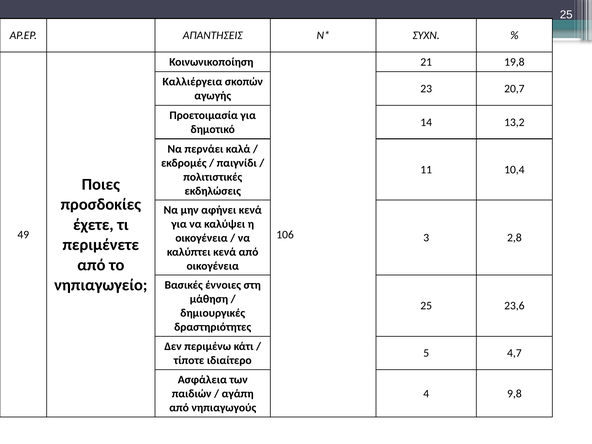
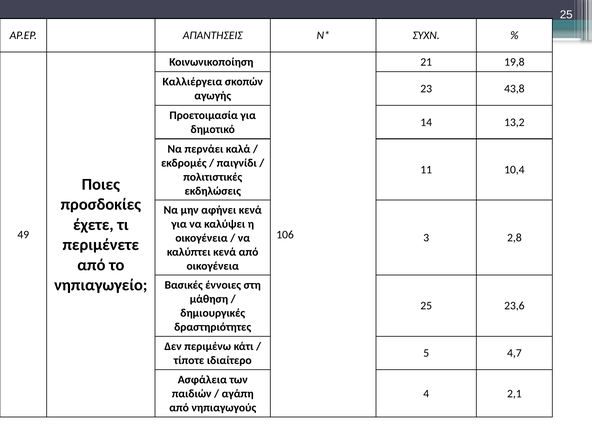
20,7: 20,7 -> 43,8
9,8: 9,8 -> 2,1
